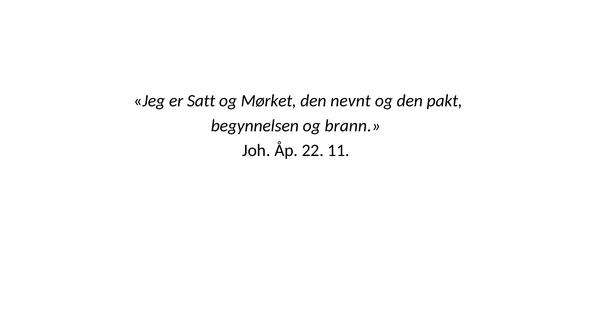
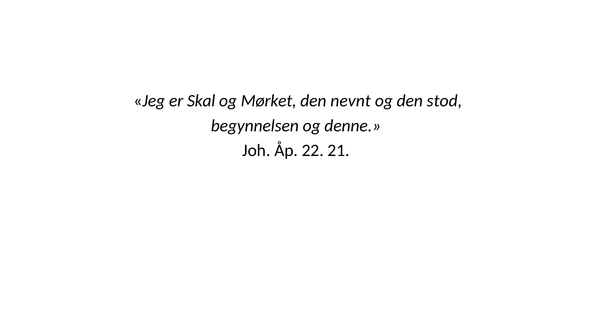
Satt: Satt -> Skal
pakt: pakt -> stod
brann: brann -> denne
11: 11 -> 21
